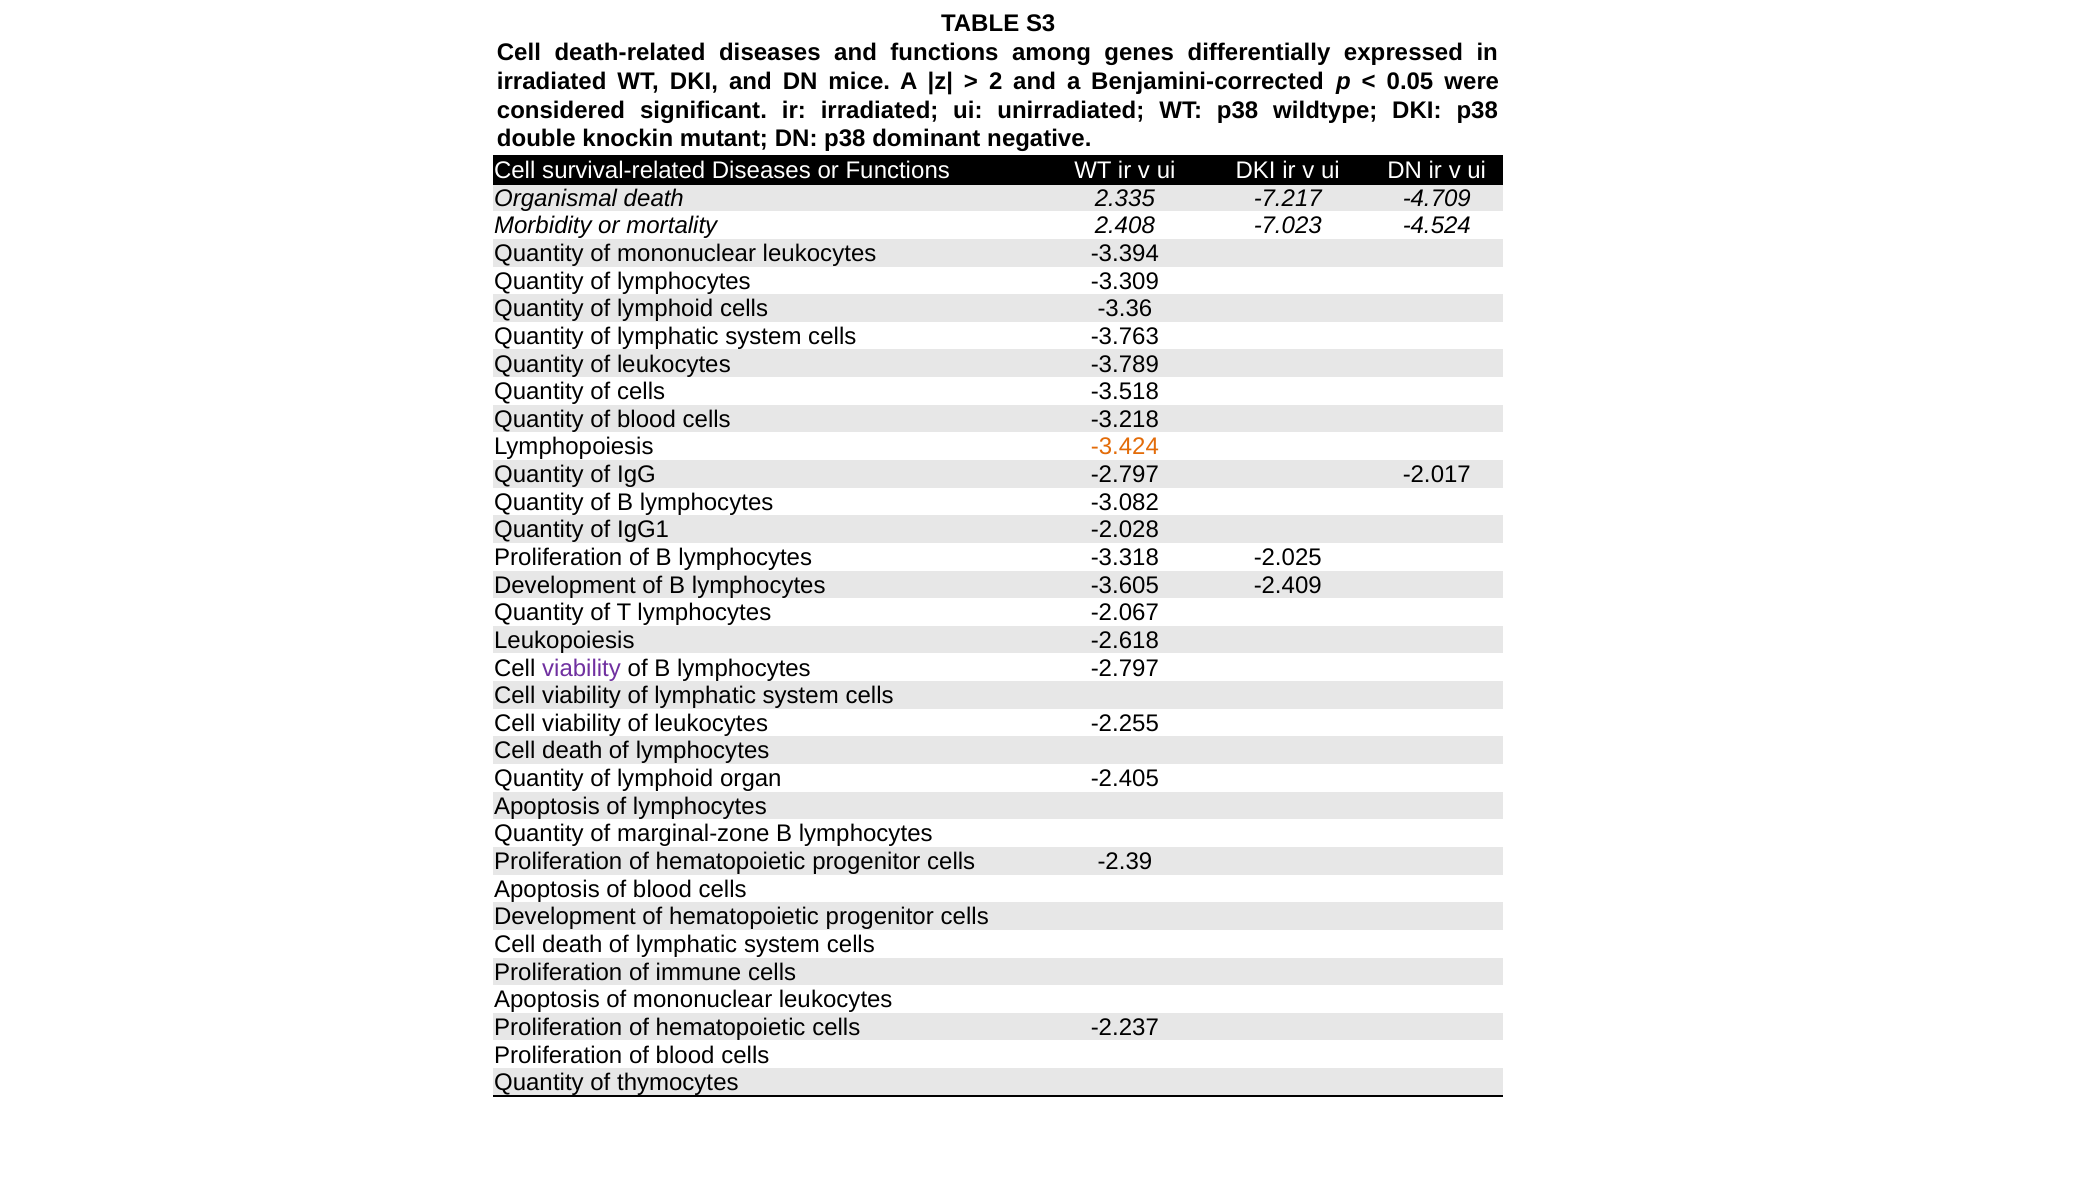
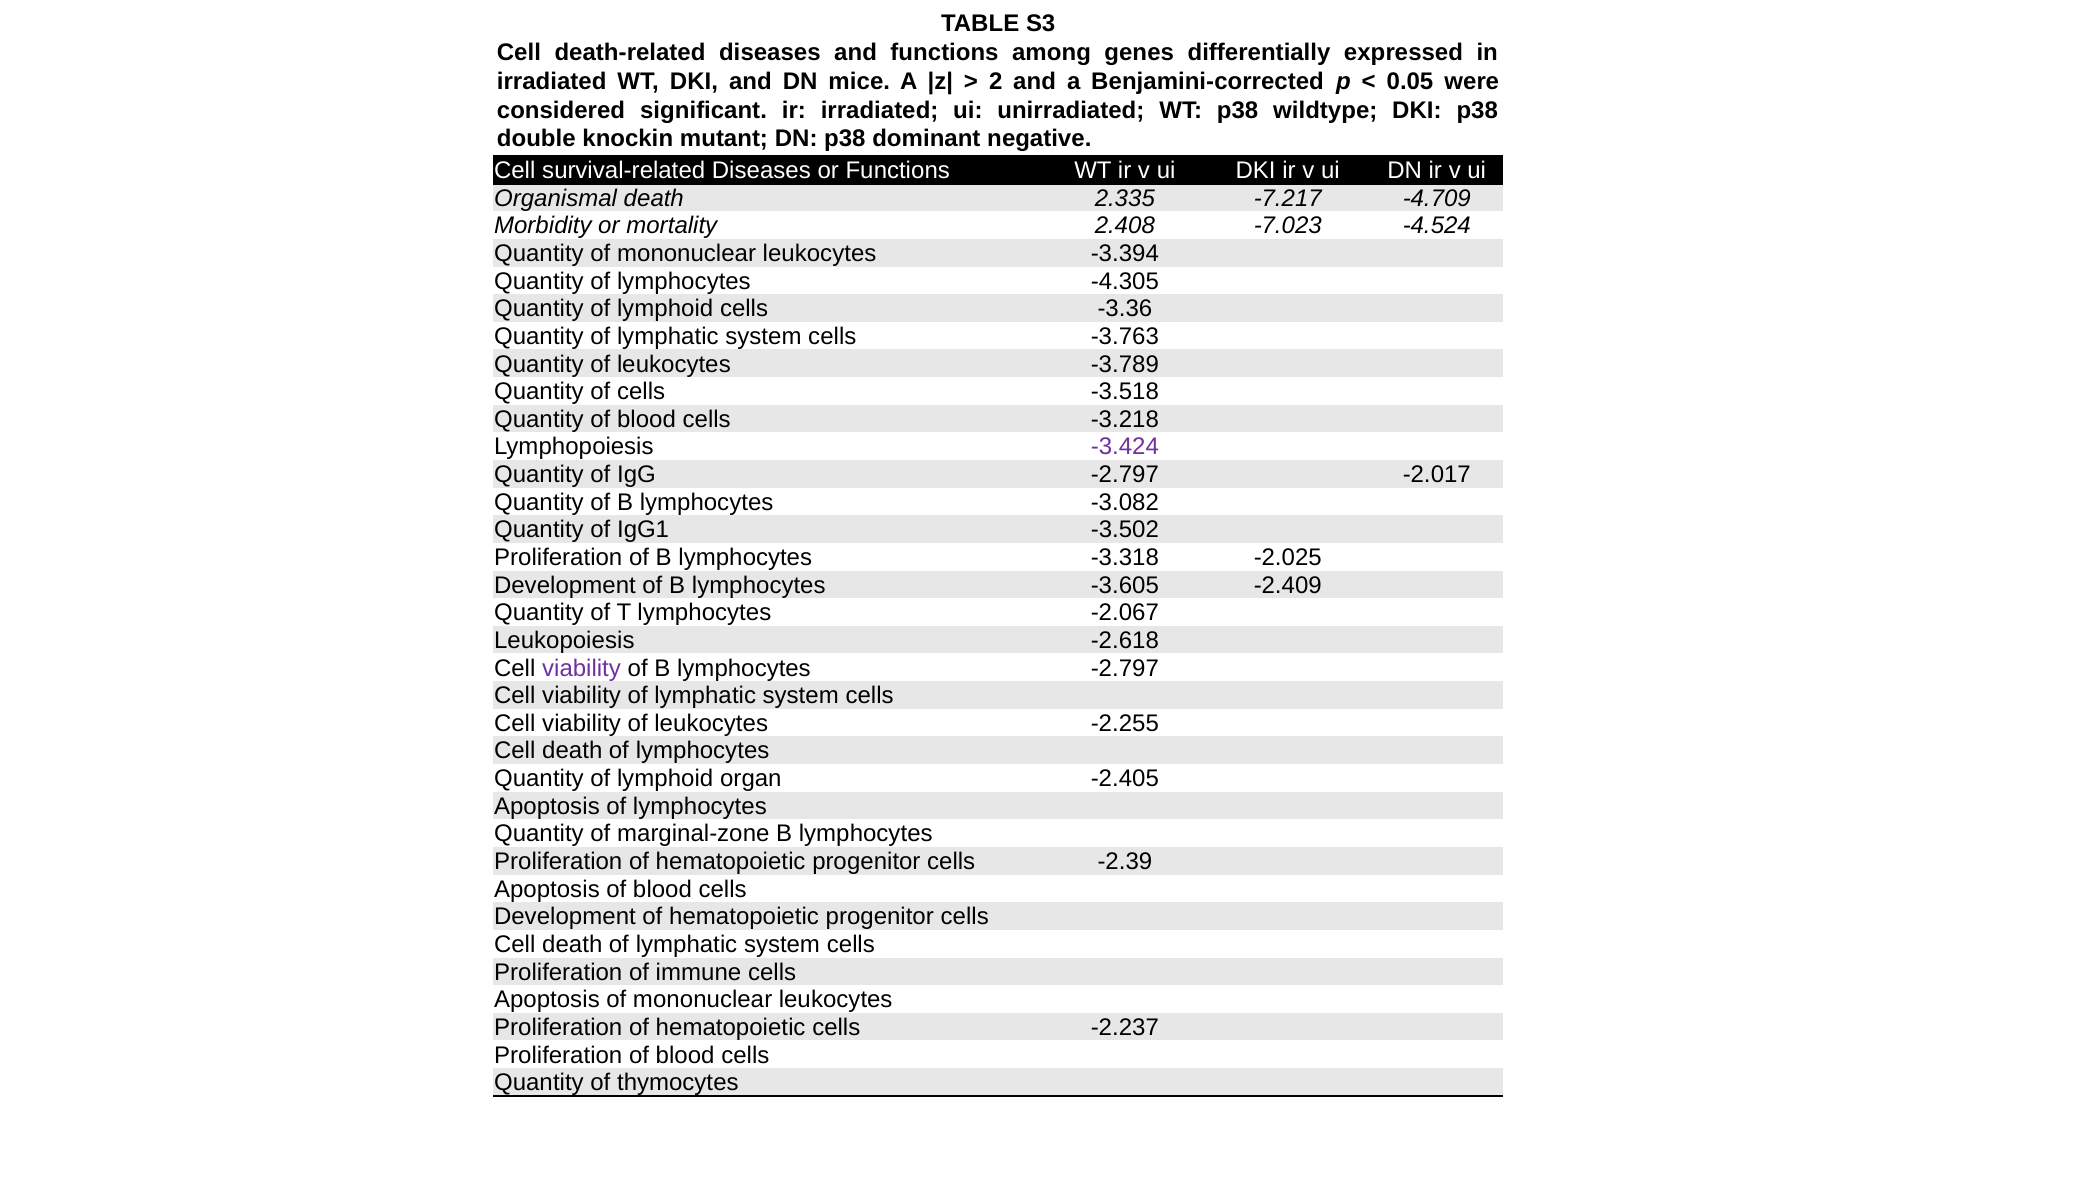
-3.309: -3.309 -> -4.305
-3.424 colour: orange -> purple
-2.028: -2.028 -> -3.502
